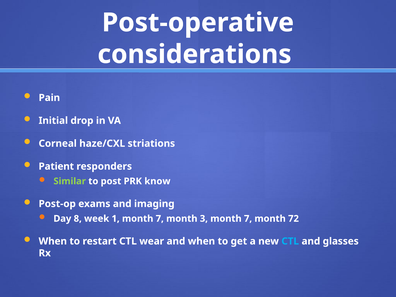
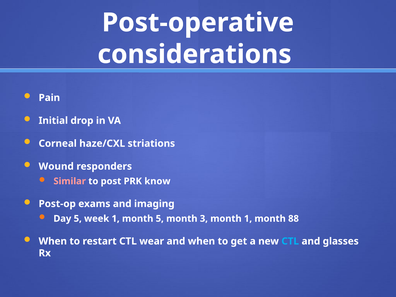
Patient: Patient -> Wound
Similar colour: light green -> pink
Day 8: 8 -> 5
1 month 7: 7 -> 5
3 month 7: 7 -> 1
72: 72 -> 88
